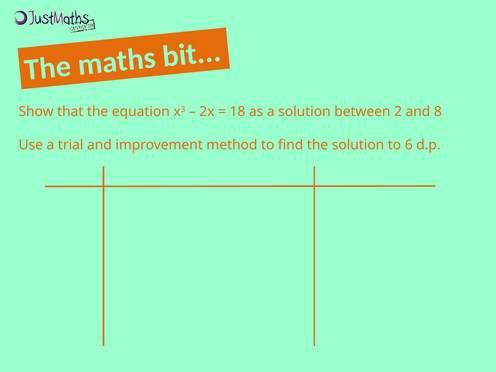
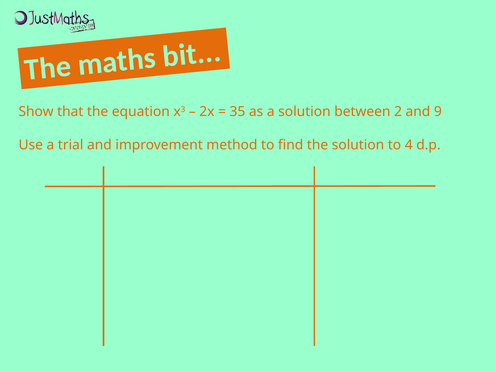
18: 18 -> 35
8: 8 -> 9
6: 6 -> 4
